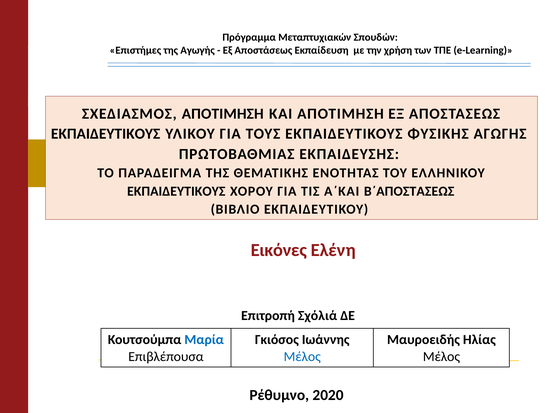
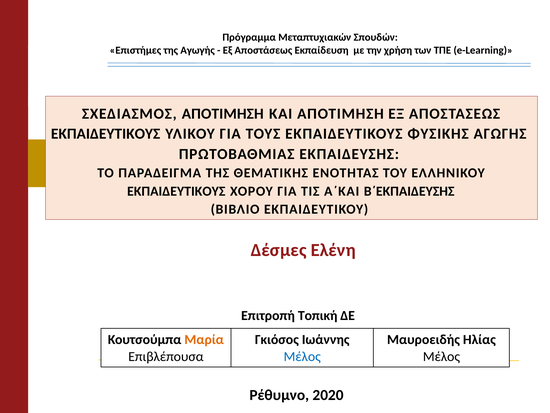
Β΄ΑΠΟΣΤΑΣΕΩΣ: Β΄ΑΠΟΣΤΑΣΕΩΣ -> Β΄ΕΚΠΑΙΔΕΥΣΗΣ
Εικόνες: Εικόνες -> Δέσμες
Σχόλιά: Σχόλιά -> Τοπική
Μαρία colour: blue -> orange
